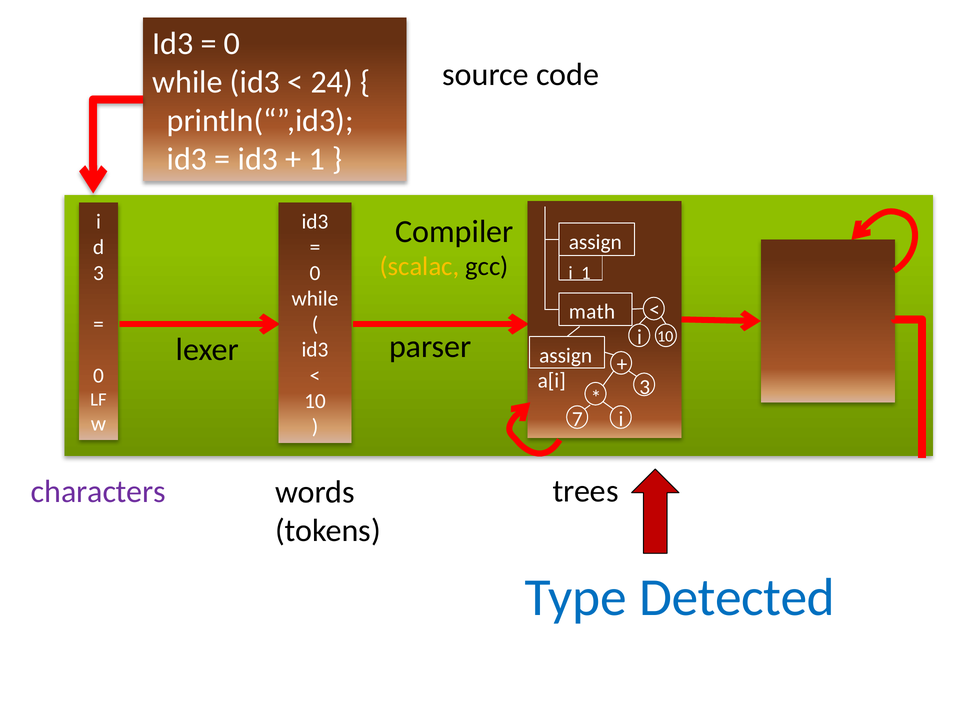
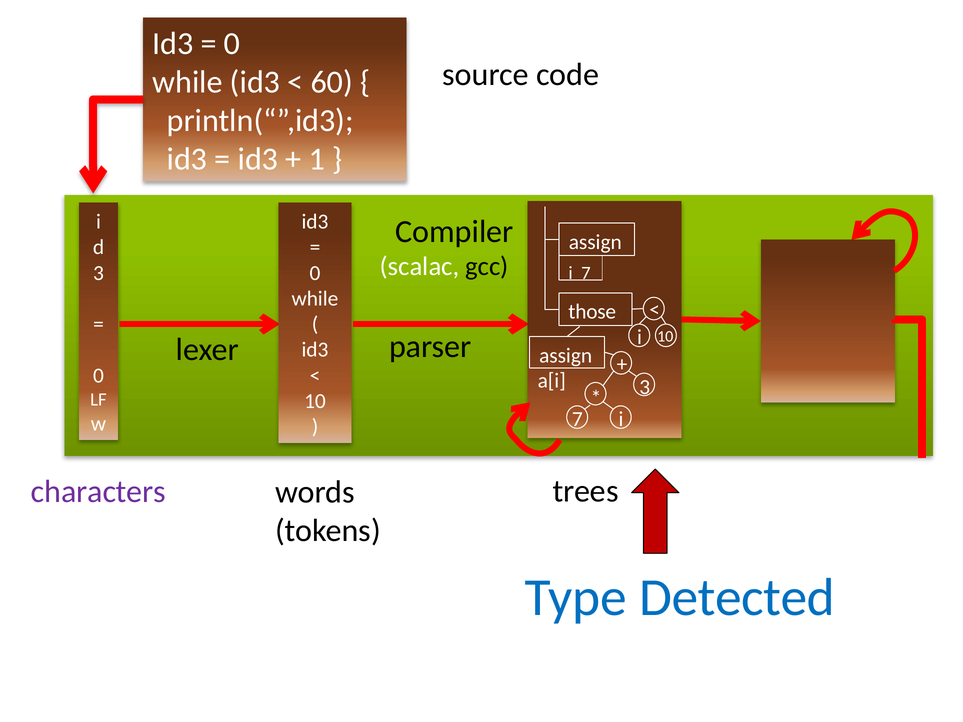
24: 24 -> 60
scalac colour: yellow -> white
i 1: 1 -> 7
math: math -> those
